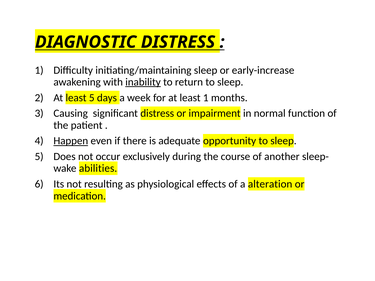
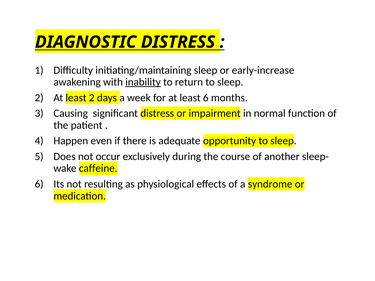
least 5: 5 -> 2
least 1: 1 -> 6
Happen underline: present -> none
abilities: abilities -> caffeine
alteration: alteration -> syndrome
